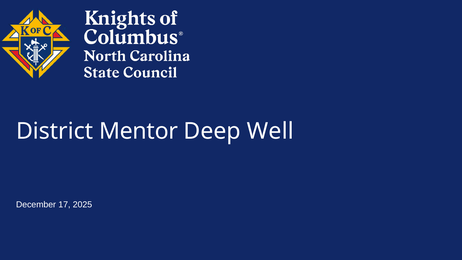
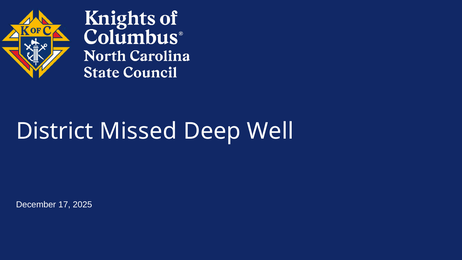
Mentor: Mentor -> Missed
